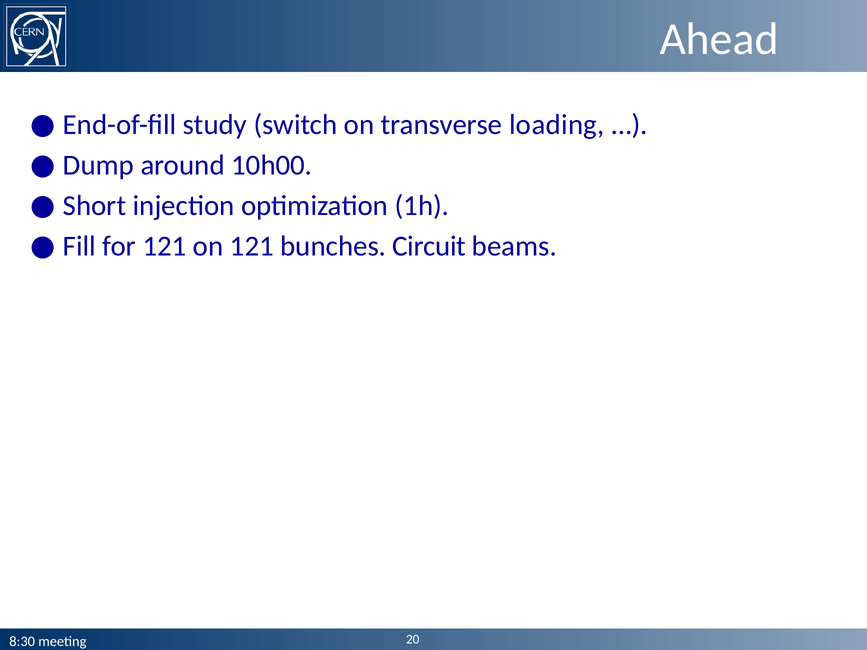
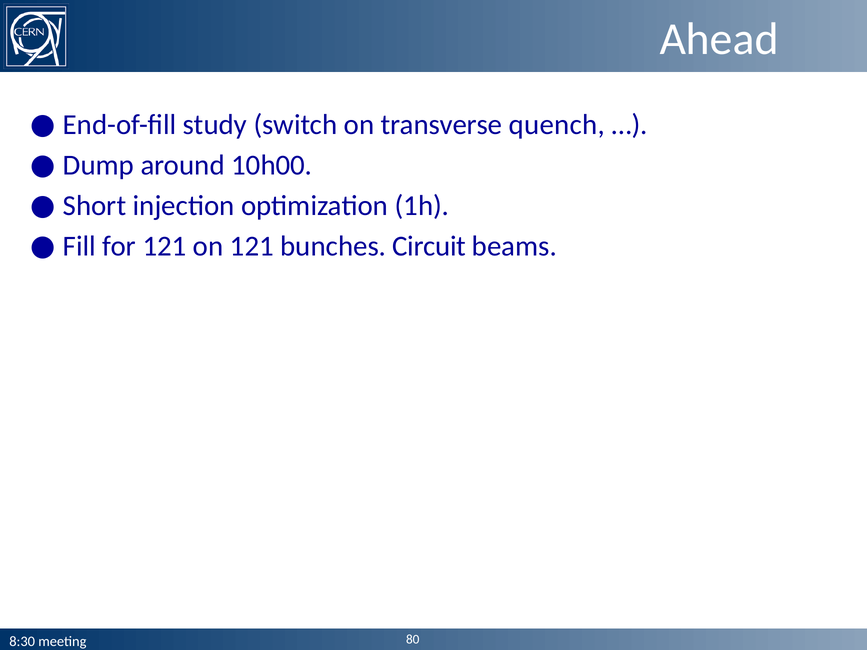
loading: loading -> quench
20: 20 -> 80
